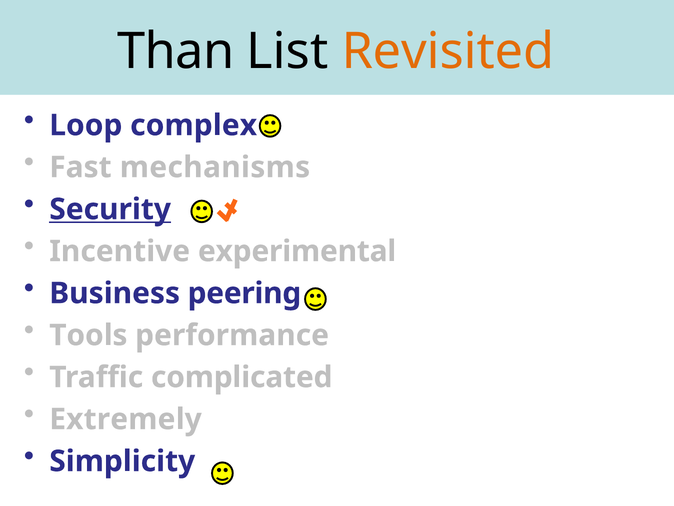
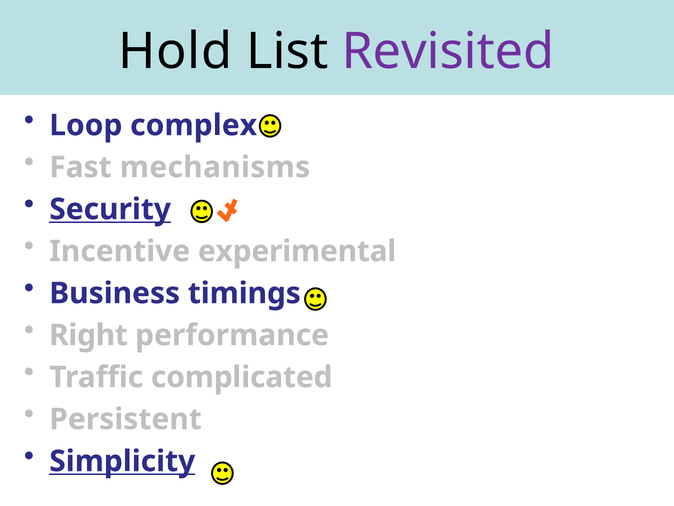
Than: Than -> Hold
Revisited colour: orange -> purple
peering: peering -> timings
Tools: Tools -> Right
Extremely: Extremely -> Persistent
Simplicity underline: none -> present
